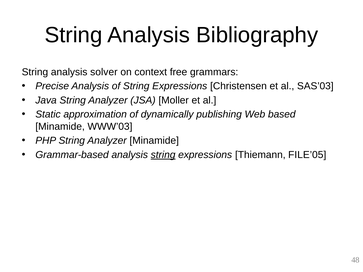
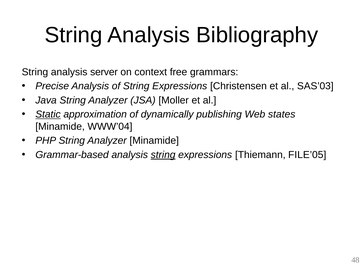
solver: solver -> server
Static underline: none -> present
based: based -> states
WWW’03: WWW’03 -> WWW’04
